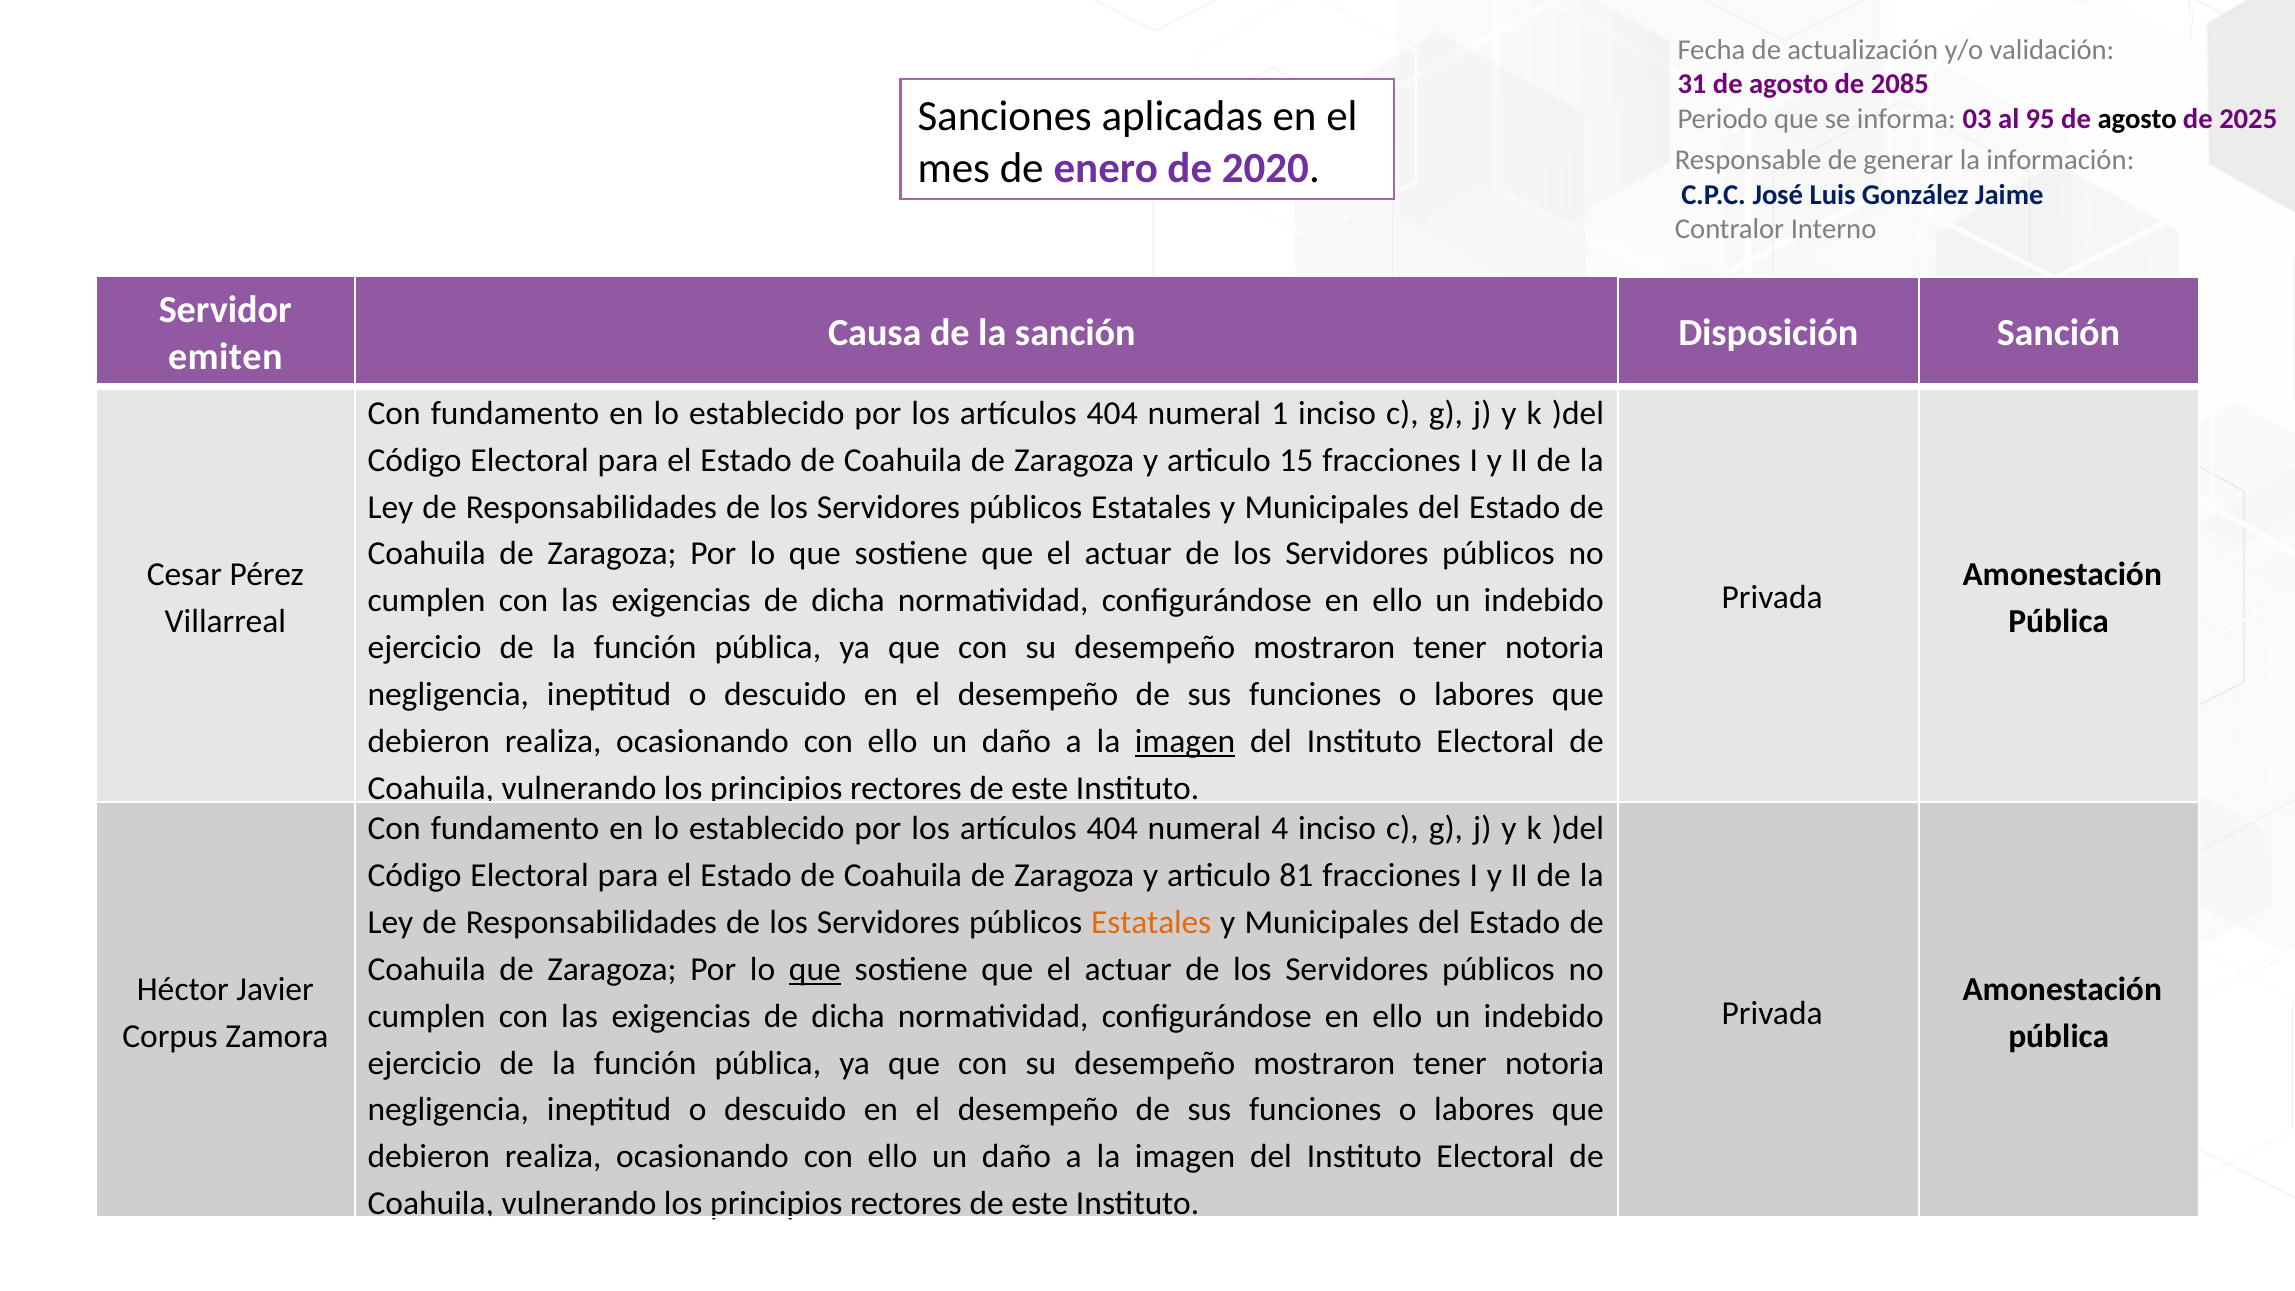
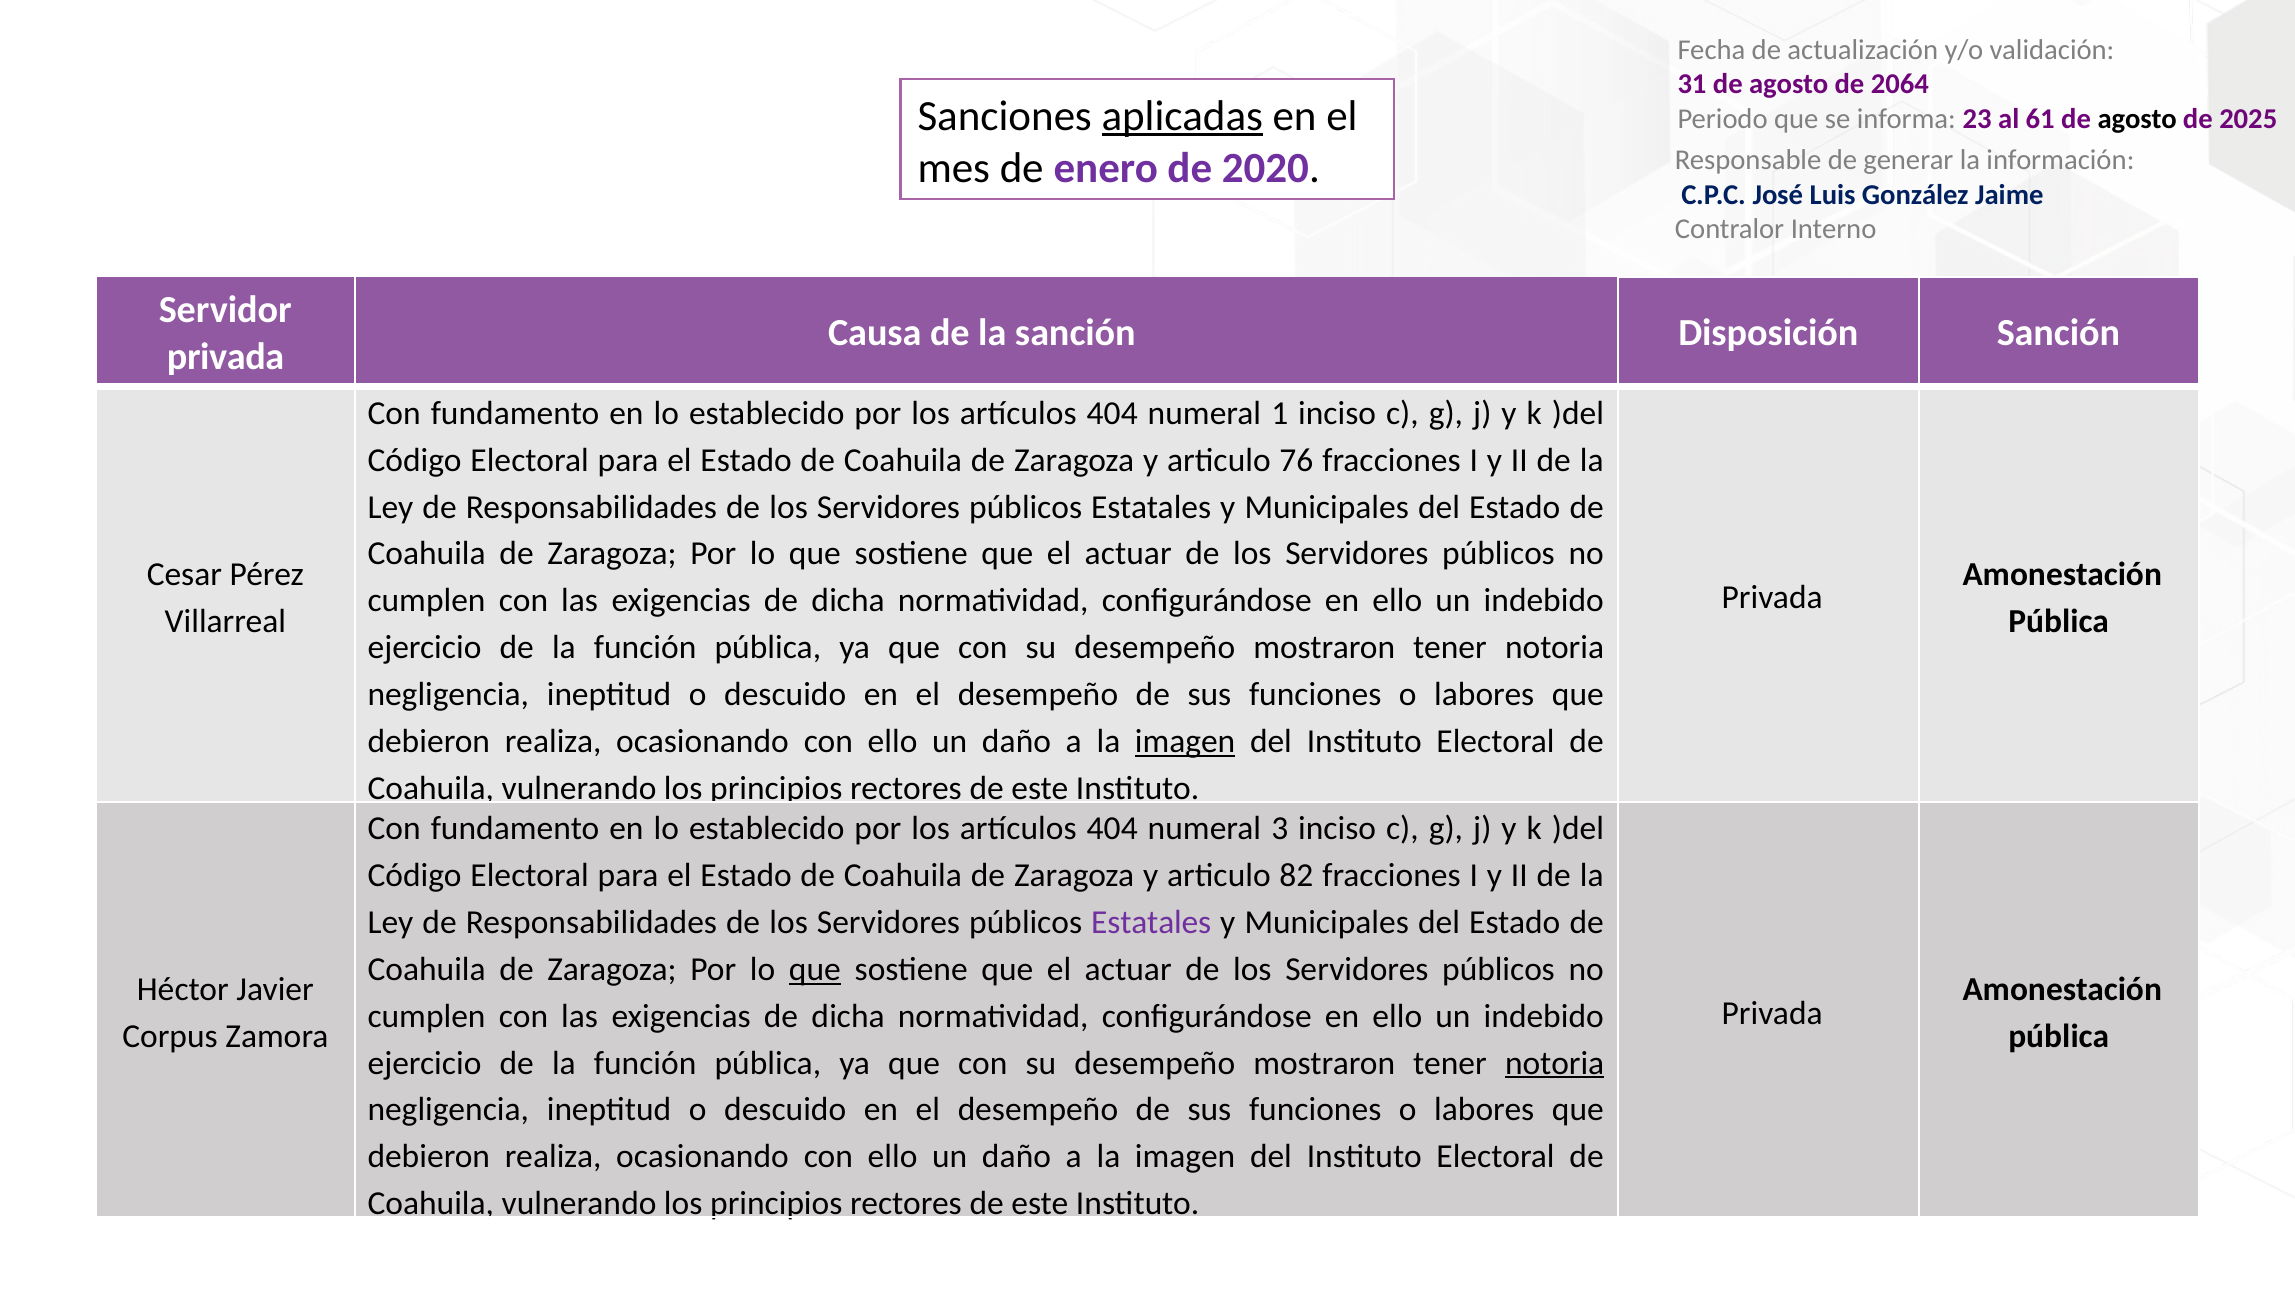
2085: 2085 -> 2064
aplicadas underline: none -> present
03: 03 -> 23
95: 95 -> 61
emiten at (225, 357): emiten -> privada
15: 15 -> 76
4: 4 -> 3
81: 81 -> 82
Estatales at (1151, 922) colour: orange -> purple
notoria at (1555, 1063) underline: none -> present
